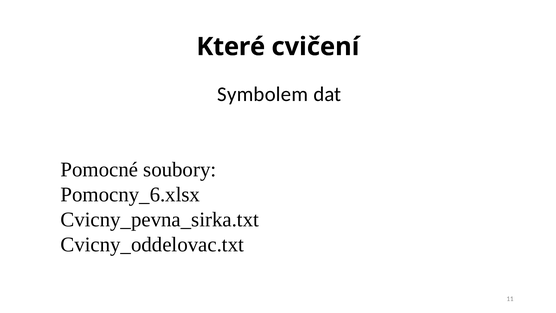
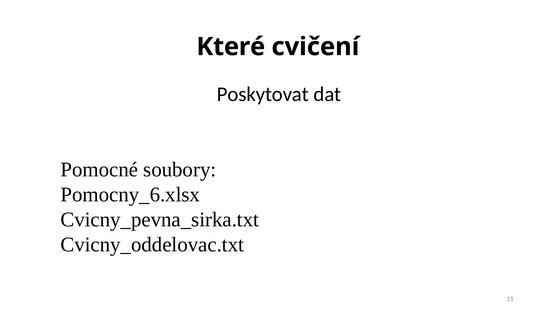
Symbolem: Symbolem -> Poskytovat
